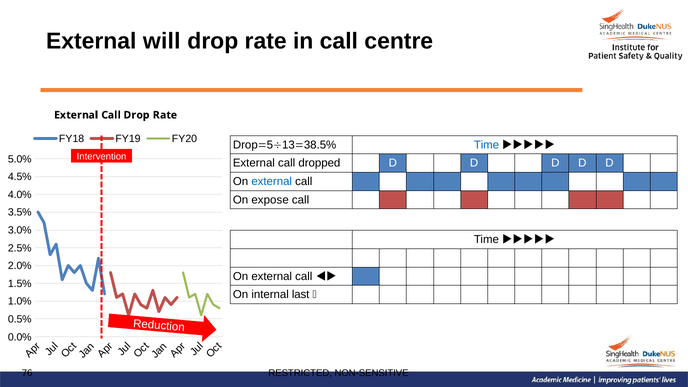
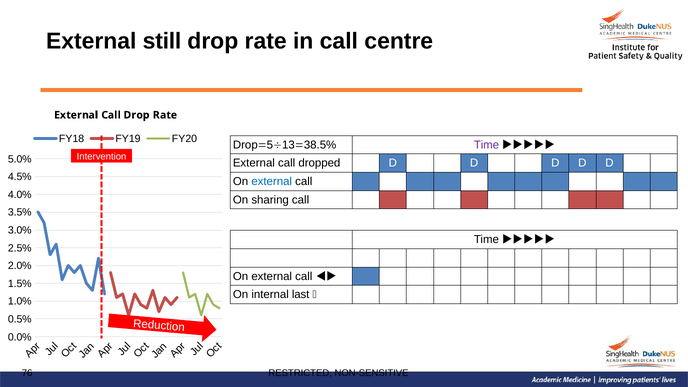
will: will -> still
Time at (486, 145) colour: blue -> purple
expose: expose -> sharing
